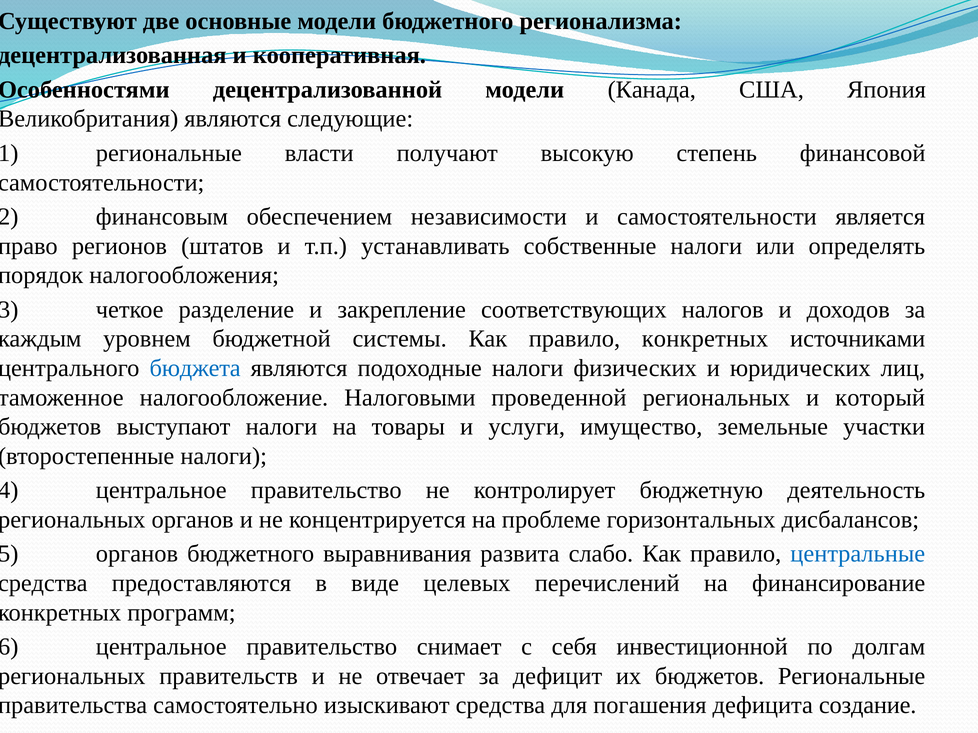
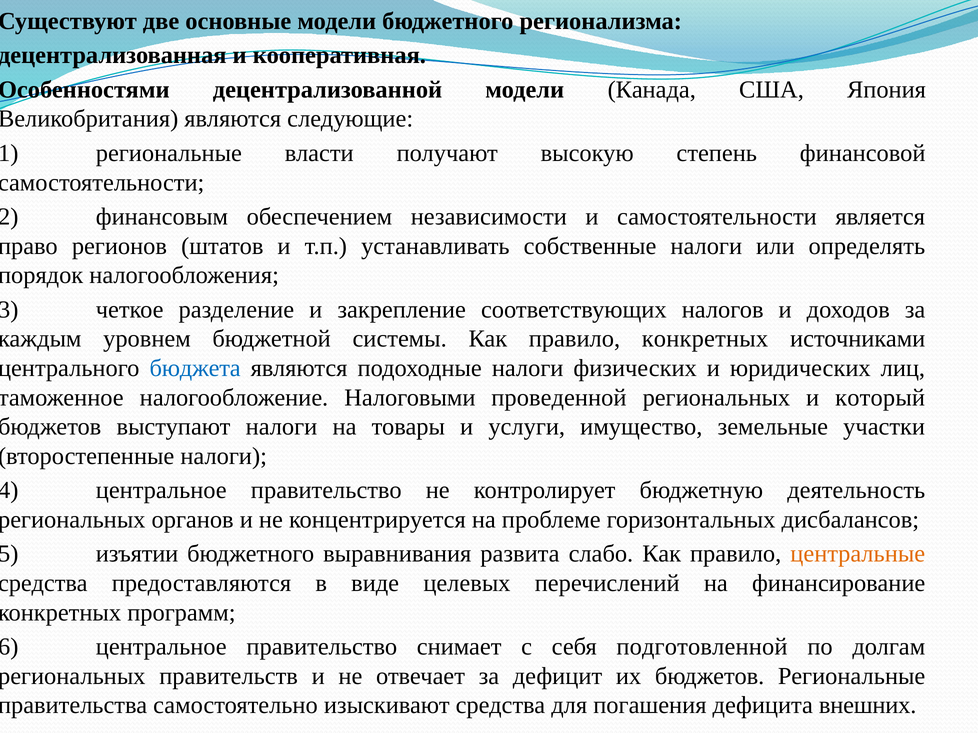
органов at (137, 554): органов -> изъятии
центральные colour: blue -> orange
инвестиционной: инвестиционной -> подготовленной
создание: создание -> внешних
